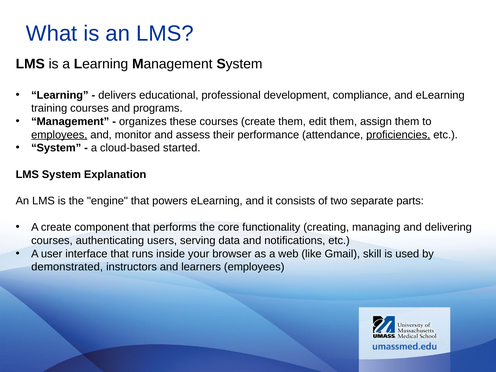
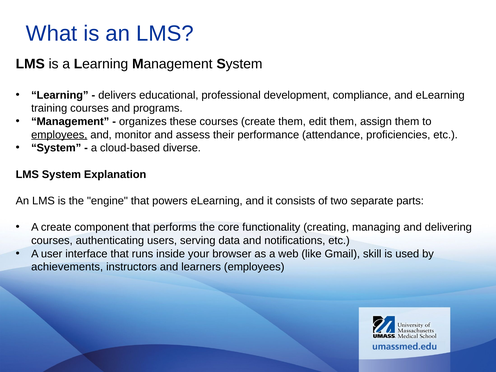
proficiencies underline: present -> none
started: started -> diverse
demonstrated: demonstrated -> achievements
